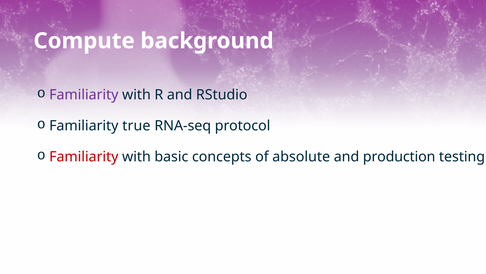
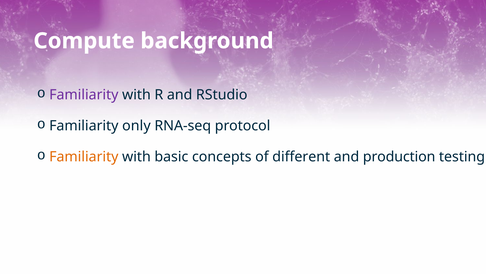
true: true -> only
Familiarity at (84, 156) colour: red -> orange
absolute: absolute -> different
